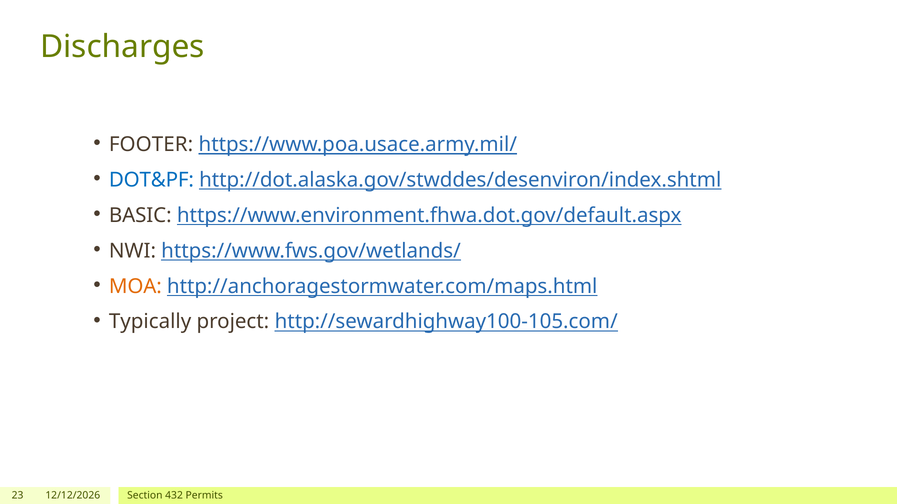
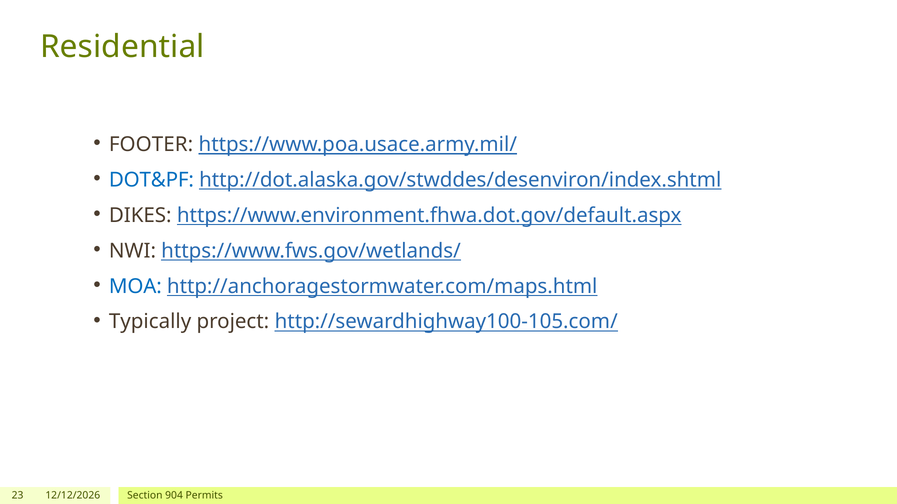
Discharges: Discharges -> Residential
BASIC: BASIC -> DIKES
MOA colour: orange -> blue
432: 432 -> 904
